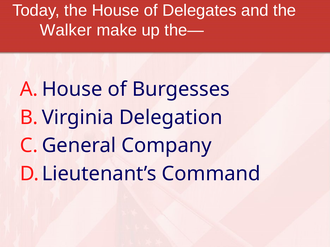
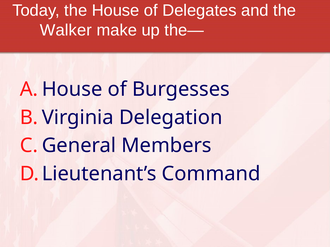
Company: Company -> Members
